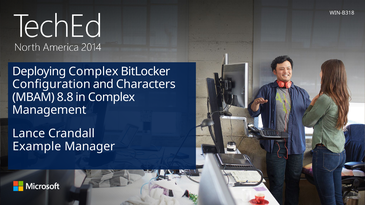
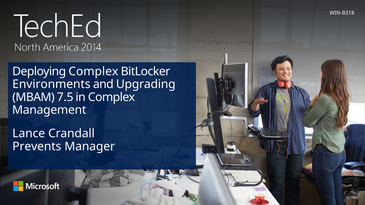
Configuration: Configuration -> Environments
Characters: Characters -> Upgrading
8.8: 8.8 -> 7.5
Example: Example -> Prevents
